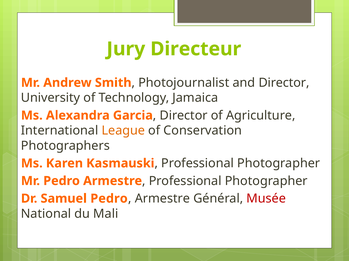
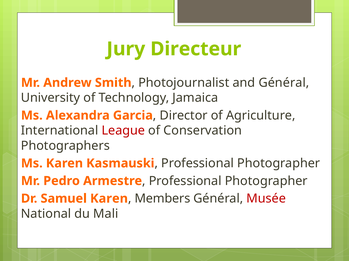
and Director: Director -> Général
League colour: orange -> red
Samuel Pedro: Pedro -> Karen
Armestre at (162, 199): Armestre -> Members
